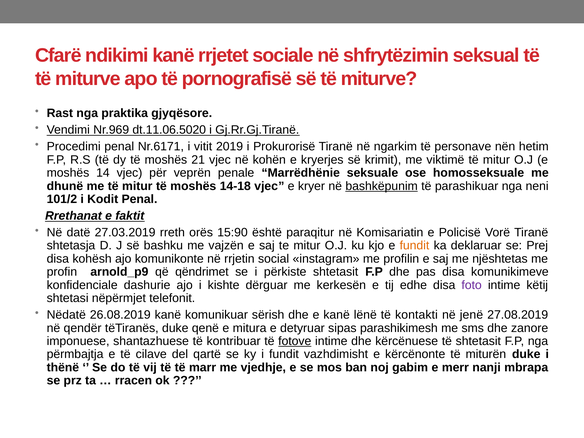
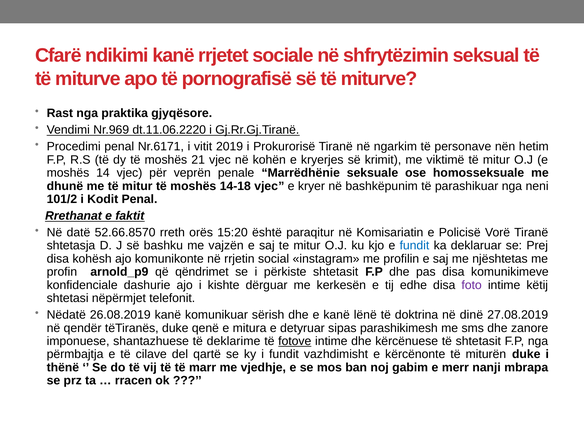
dt.11.06.5020: dt.11.06.5020 -> dt.11.06.2220
bashkëpunim underline: present -> none
27.03.2019: 27.03.2019 -> 52.66.8570
15:90: 15:90 -> 15:20
fundit at (414, 246) colour: orange -> blue
kontakti: kontakti -> doktrina
jenë: jenë -> dinë
kontribuar: kontribuar -> deklarime
